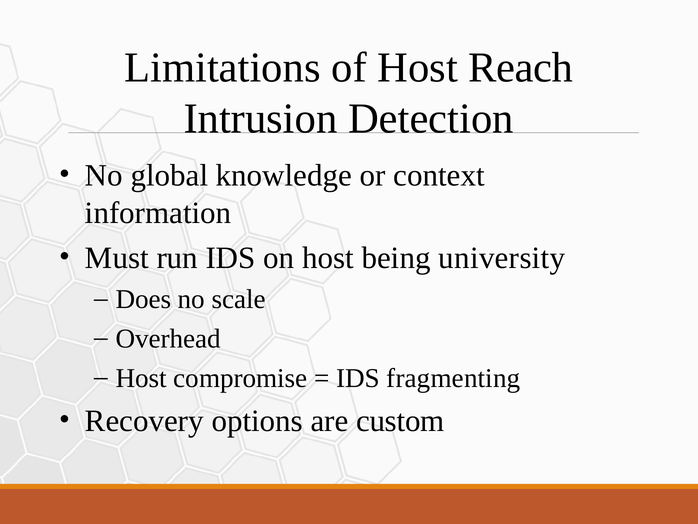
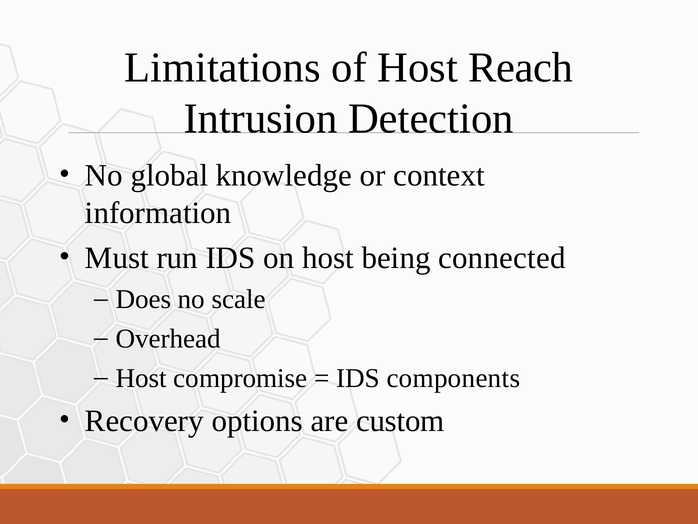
university: university -> connected
fragmenting: fragmenting -> components
